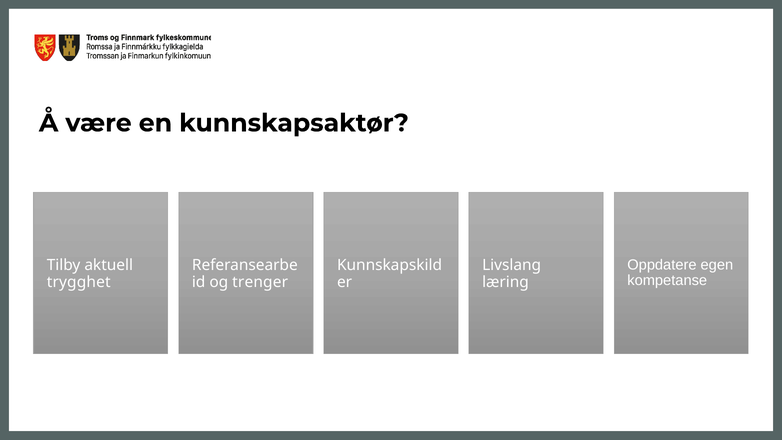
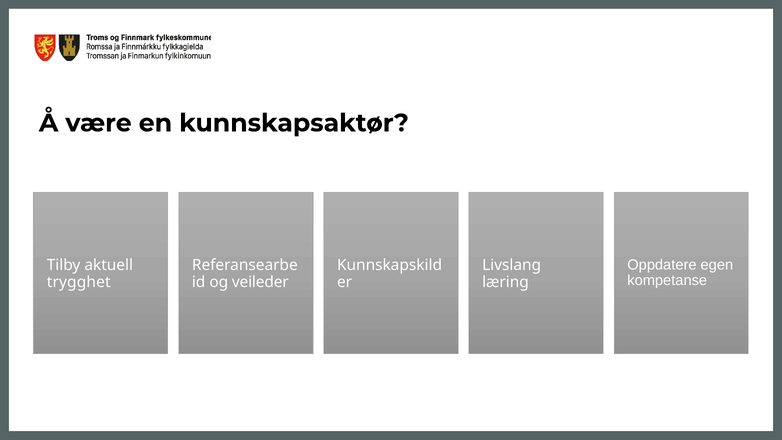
trenger: trenger -> veileder
